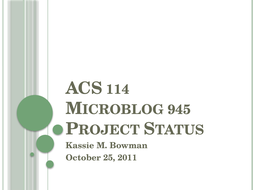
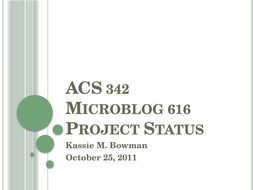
114: 114 -> 342
945: 945 -> 616
